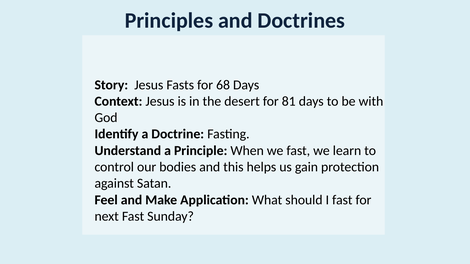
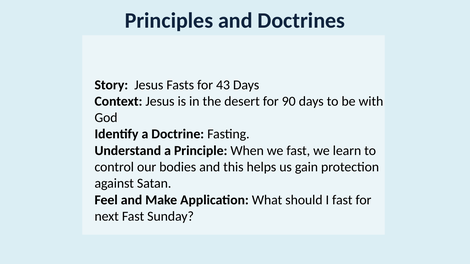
68: 68 -> 43
81: 81 -> 90
